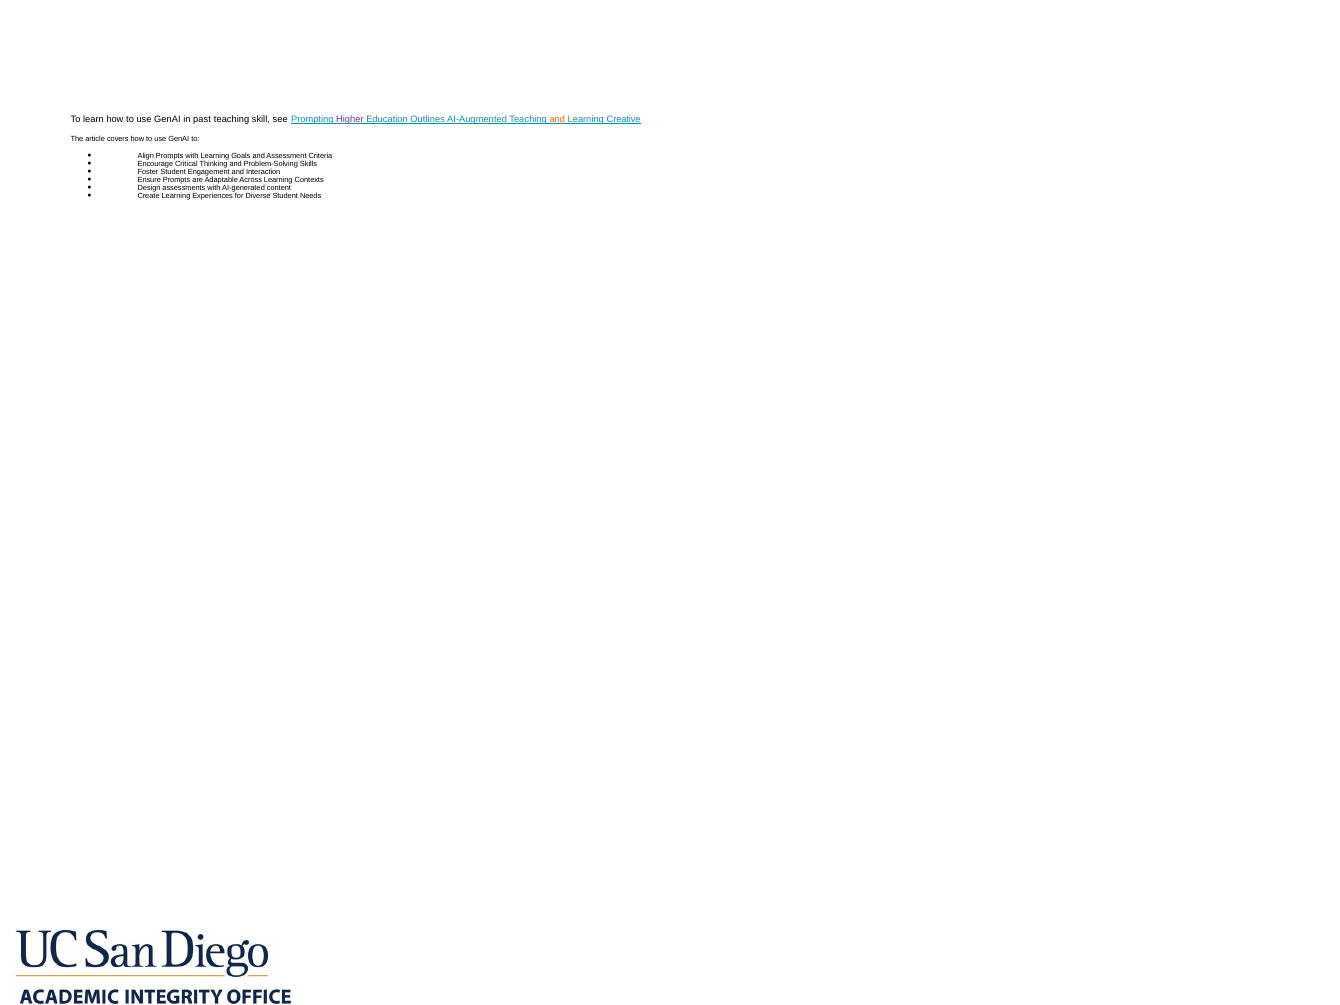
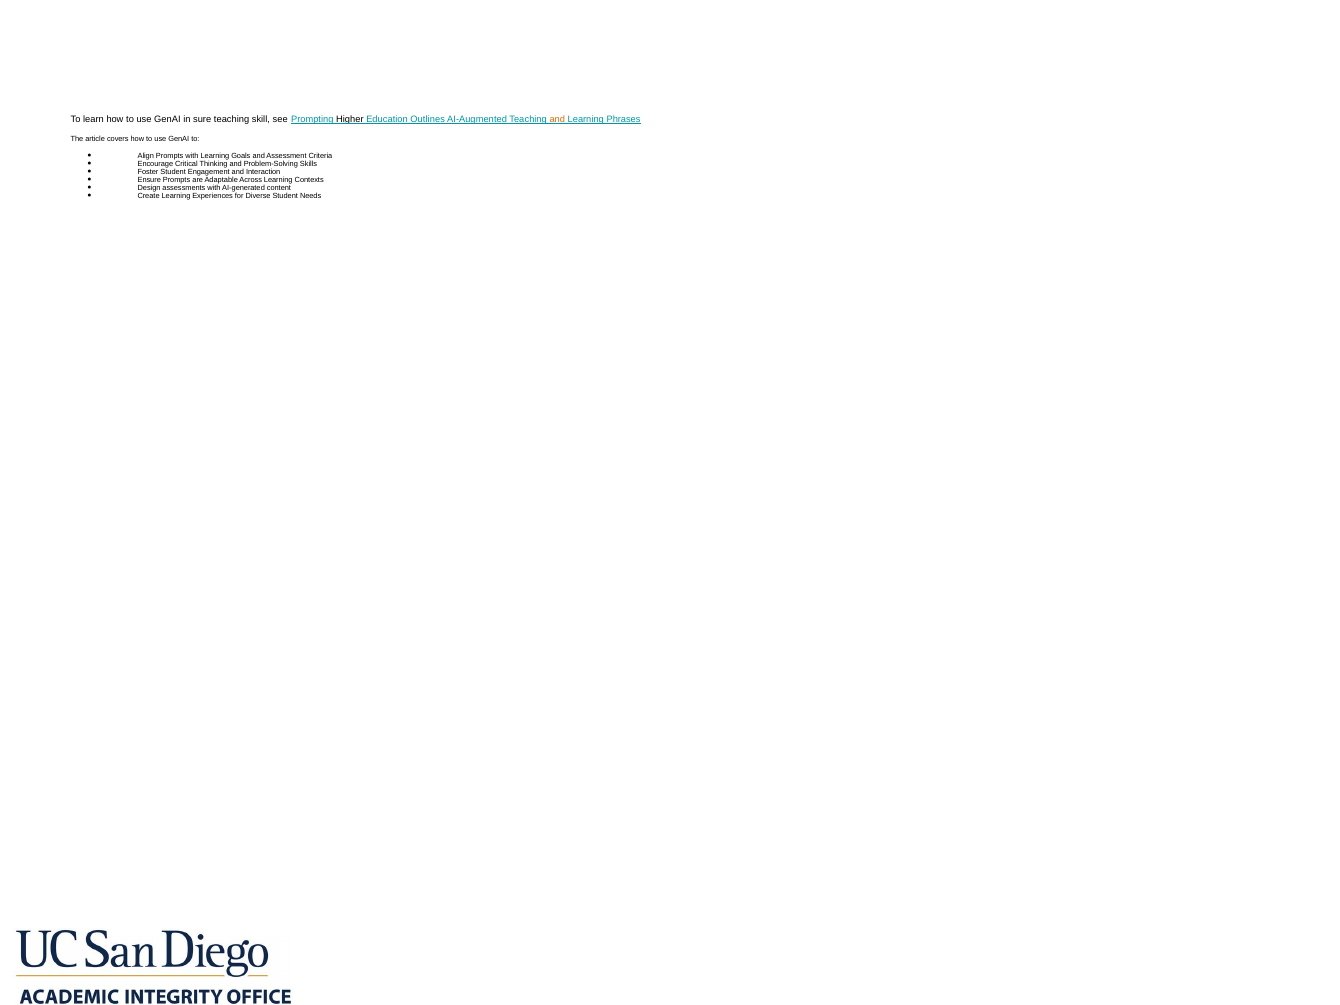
past: past -> sure
Higher colour: purple -> black
Creative: Creative -> Phrases
